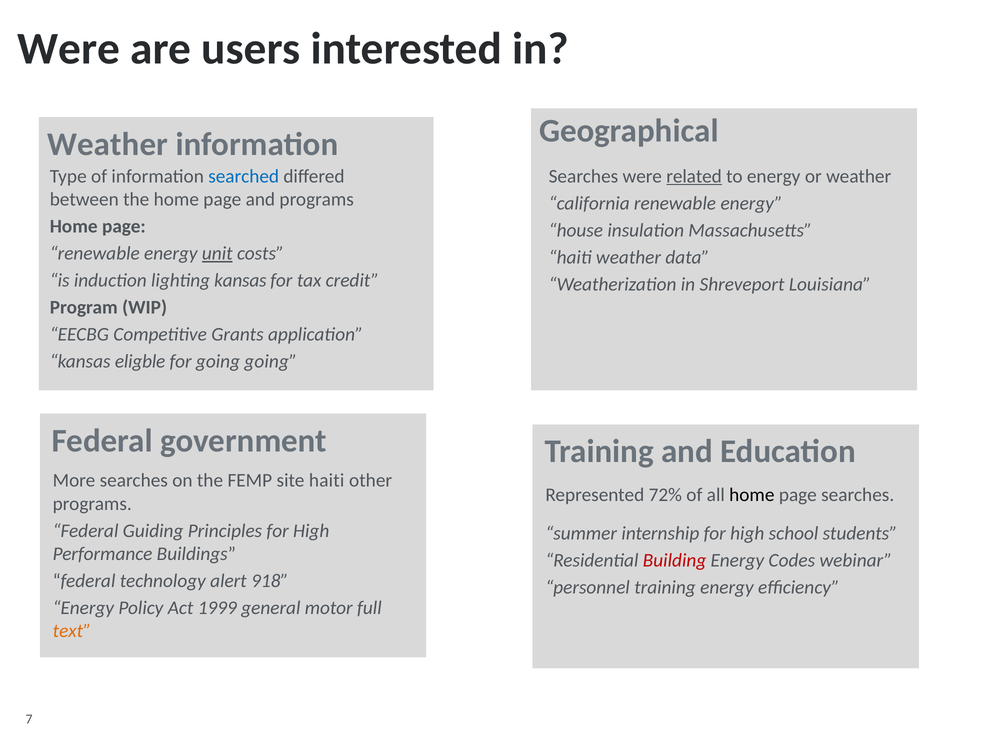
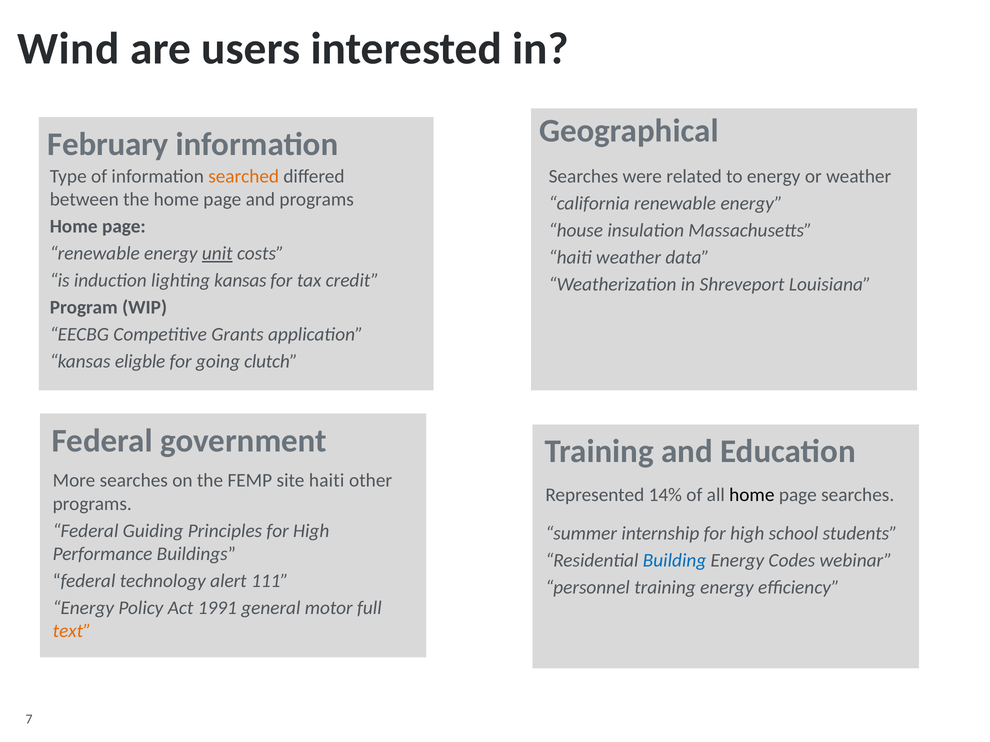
Were at (69, 49): Were -> Wind
Weather at (108, 144): Weather -> February
searched colour: blue -> orange
related underline: present -> none
going going: going -> clutch
72%: 72% -> 14%
Building colour: red -> blue
918: 918 -> 111
1999: 1999 -> 1991
